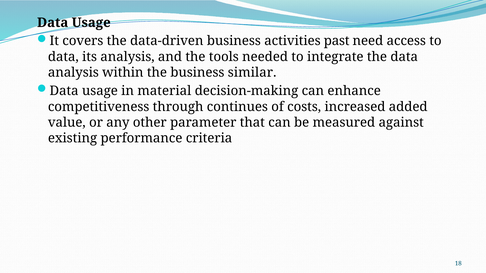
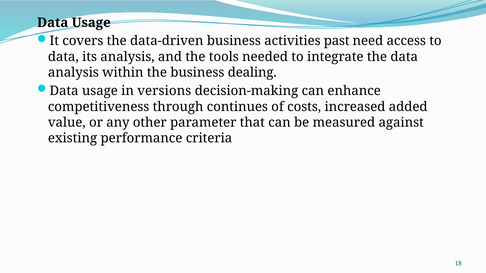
similar: similar -> dealing
material: material -> versions
